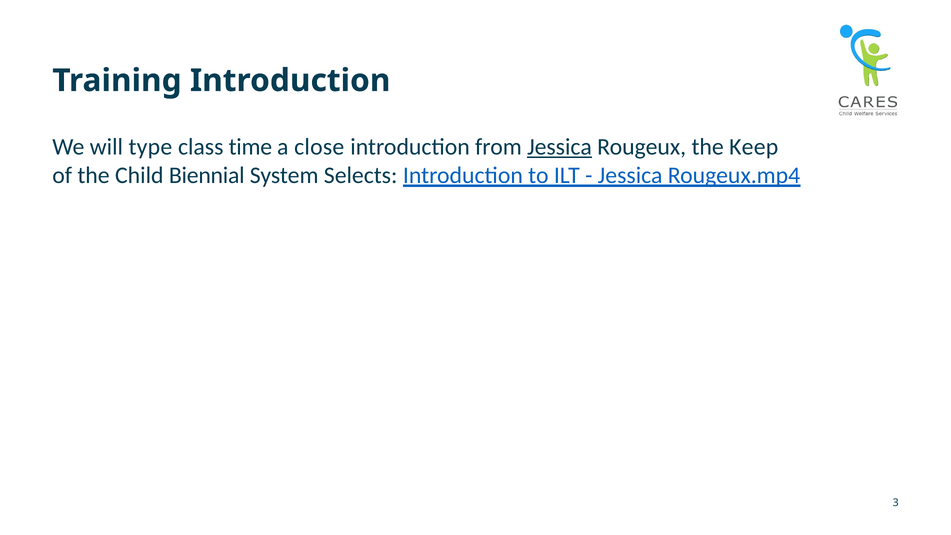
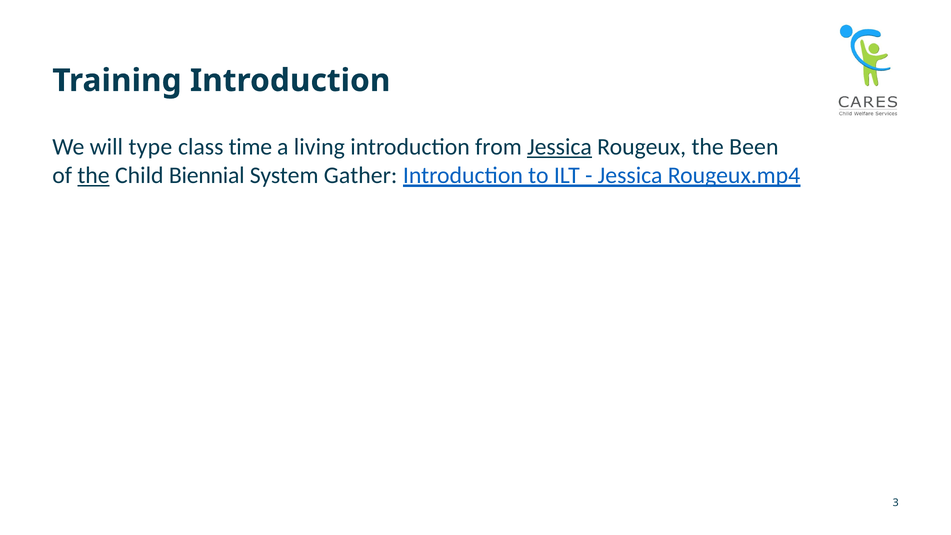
close: close -> living
Keep: Keep -> Been
the at (94, 176) underline: none -> present
Selects: Selects -> Gather
